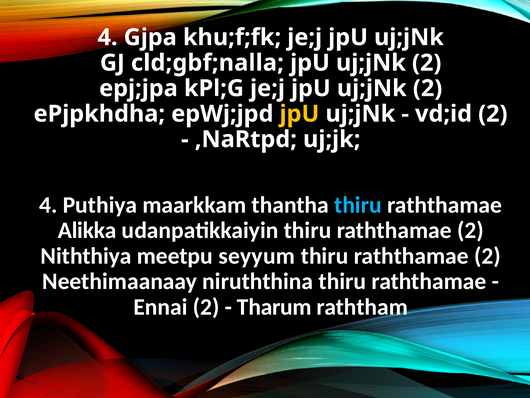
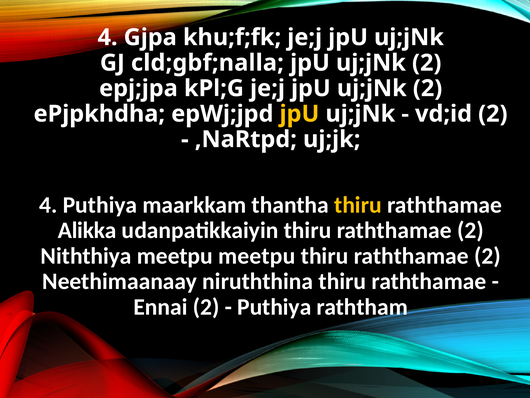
thiru at (358, 205) colour: light blue -> yellow
meetpu seyyum: seyyum -> meetpu
Tharum at (274, 307): Tharum -> Puthiya
